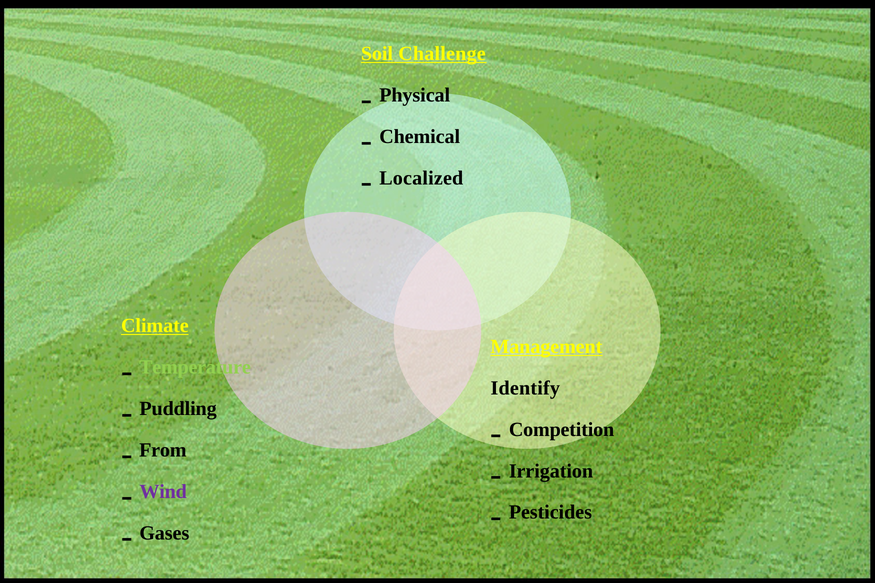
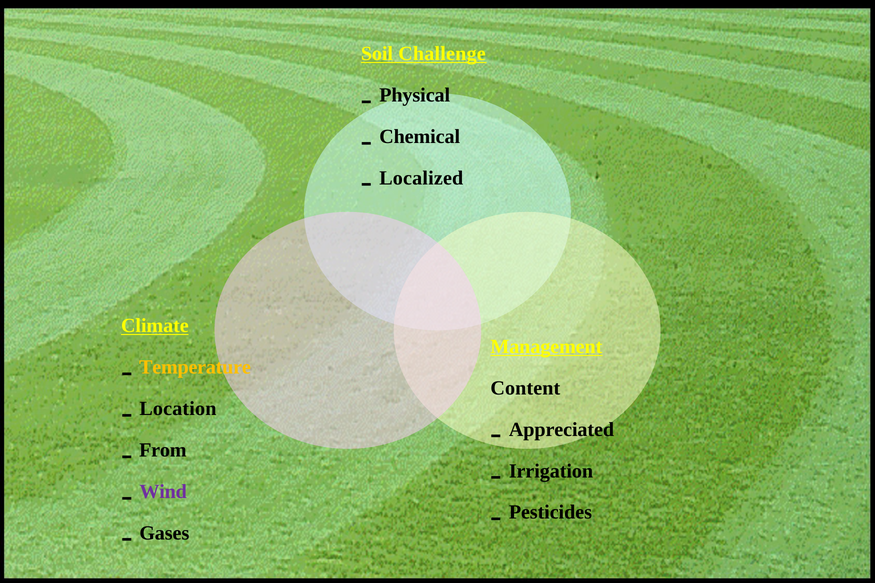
Temperature colour: light green -> yellow
Identify: Identify -> Content
Puddling: Puddling -> Location
Competition: Competition -> Appreciated
